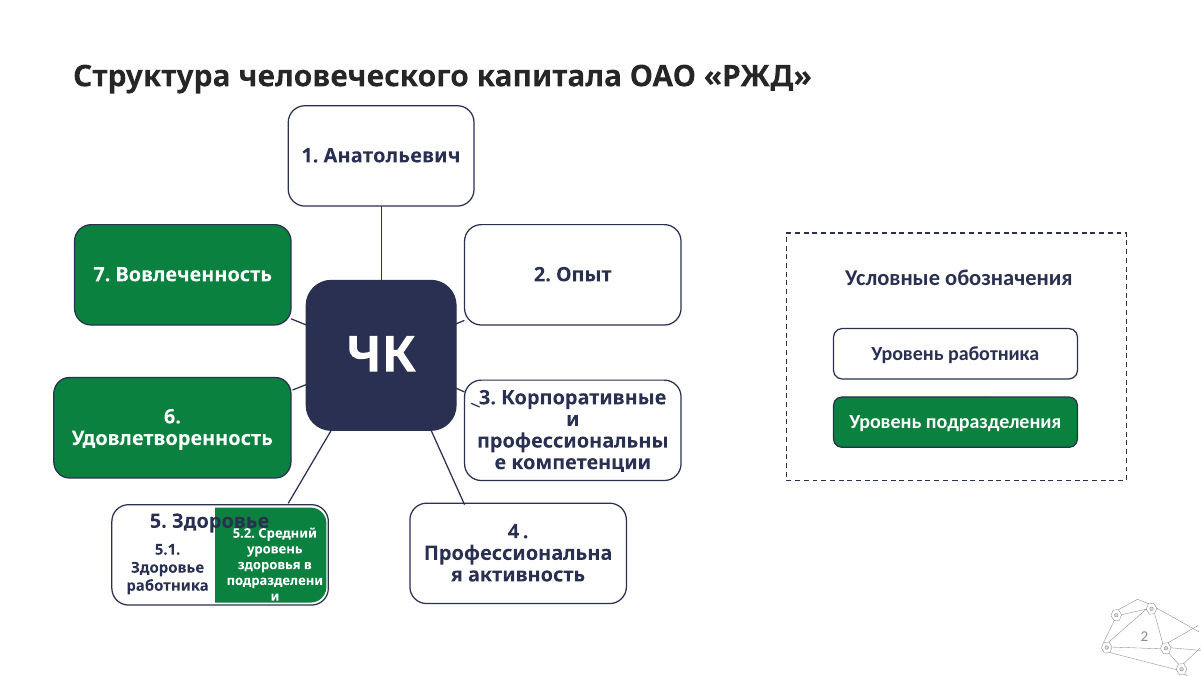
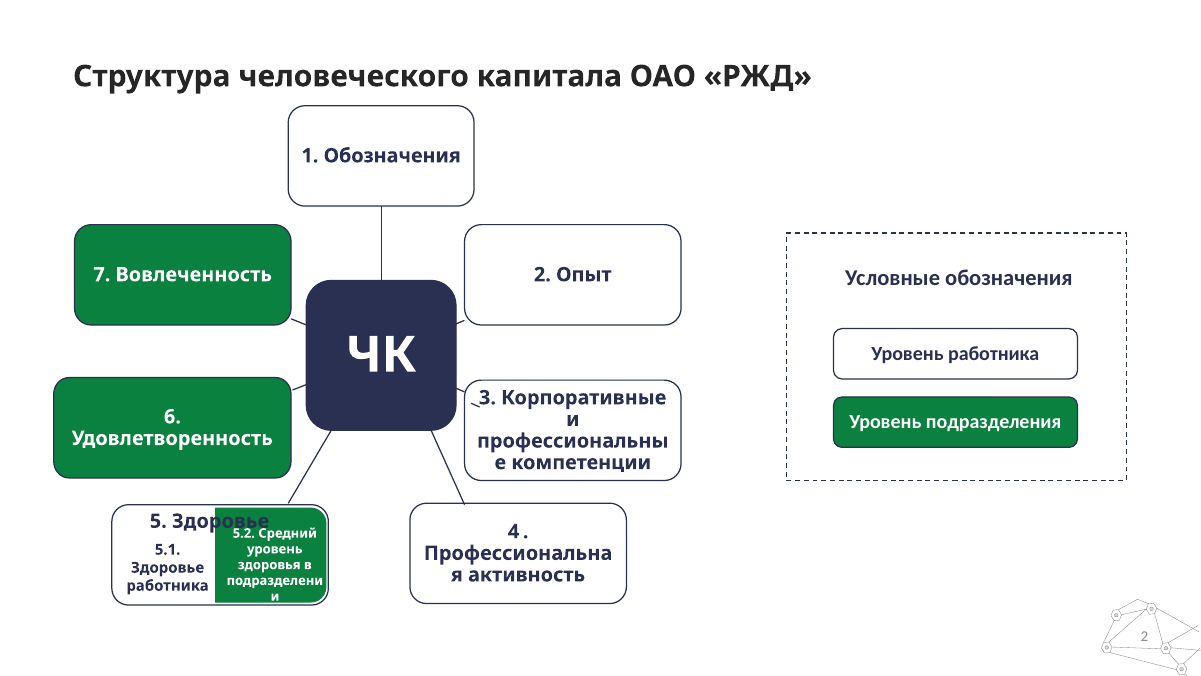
1 Анатольевич: Анатольевич -> Обозначения
